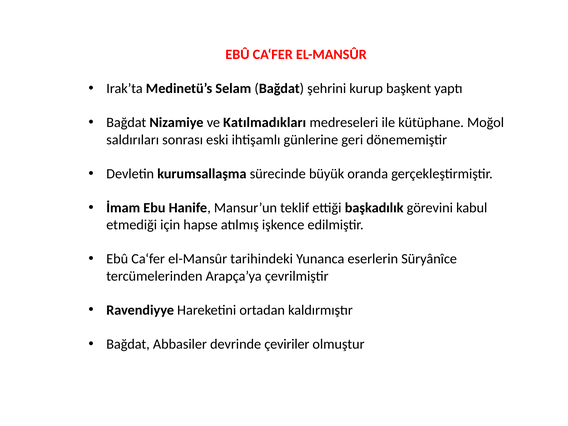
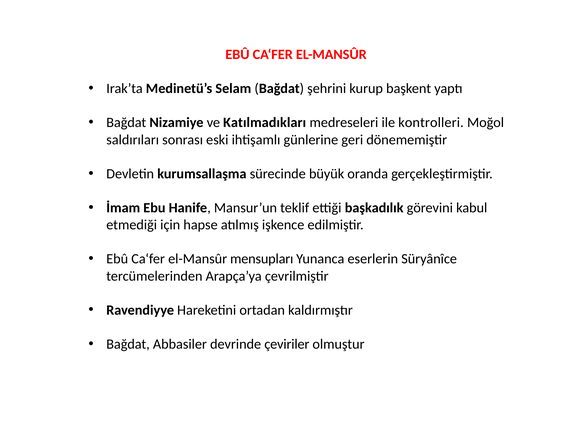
kütüphane: kütüphane -> kontrolleri
tarihindeki: tarihindeki -> mensupları
